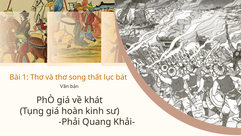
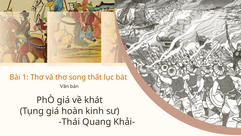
Phải: Phải -> Thái
